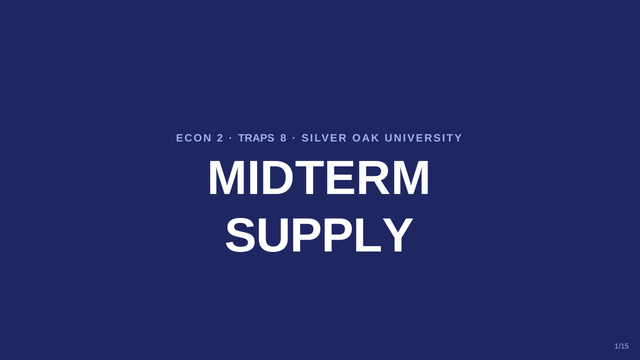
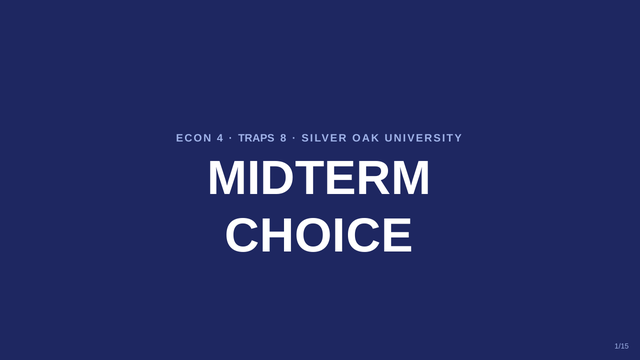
2: 2 -> 4
SUPPLY: SUPPLY -> CHOICE
